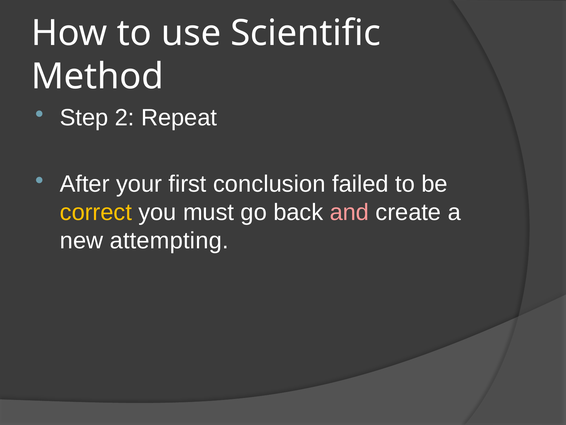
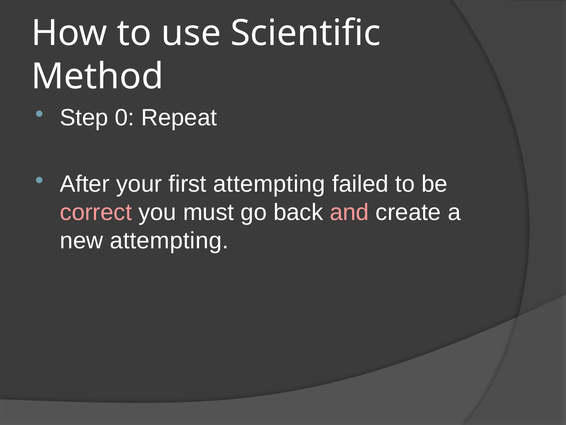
2: 2 -> 0
first conclusion: conclusion -> attempting
correct colour: yellow -> pink
